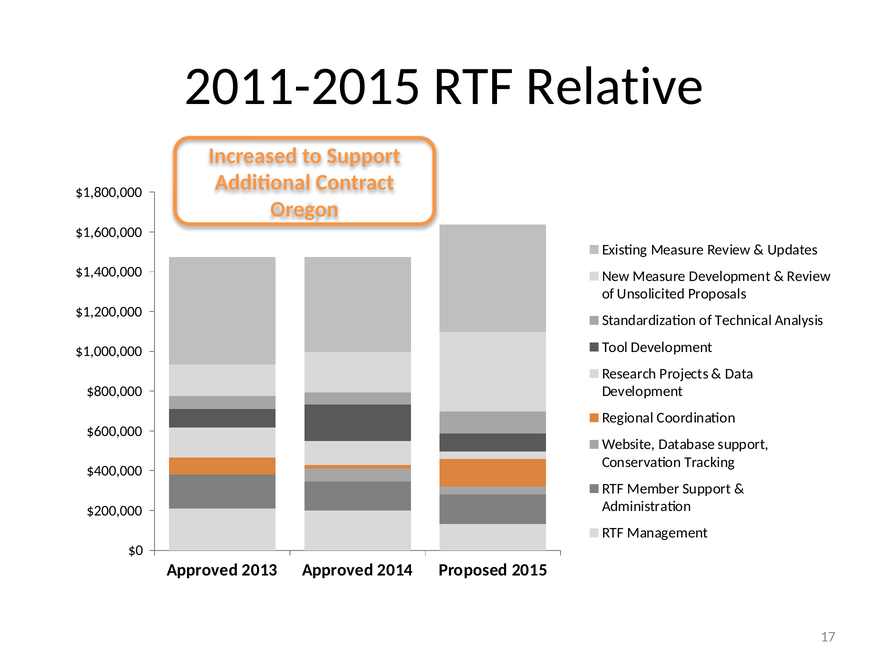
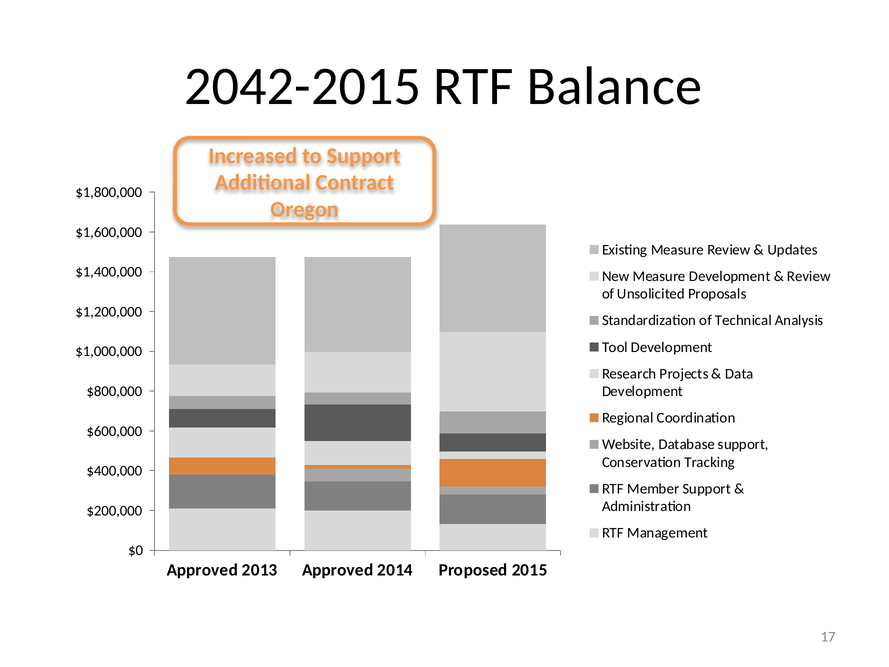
2011-2015: 2011-2015 -> 2042-2015
Relative: Relative -> Balance
